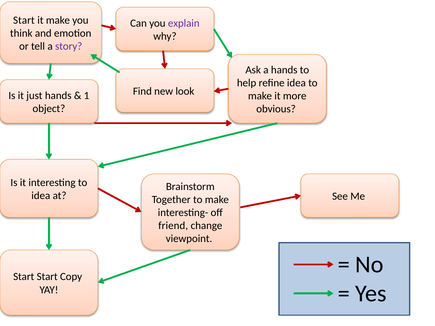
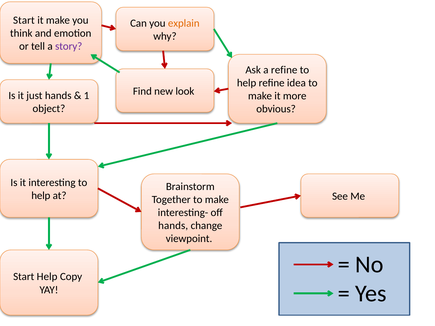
explain colour: purple -> orange
a hands: hands -> refine
idea at (41, 196): idea -> help
friend at (173, 226): friend -> hands
Start Start: Start -> Help
